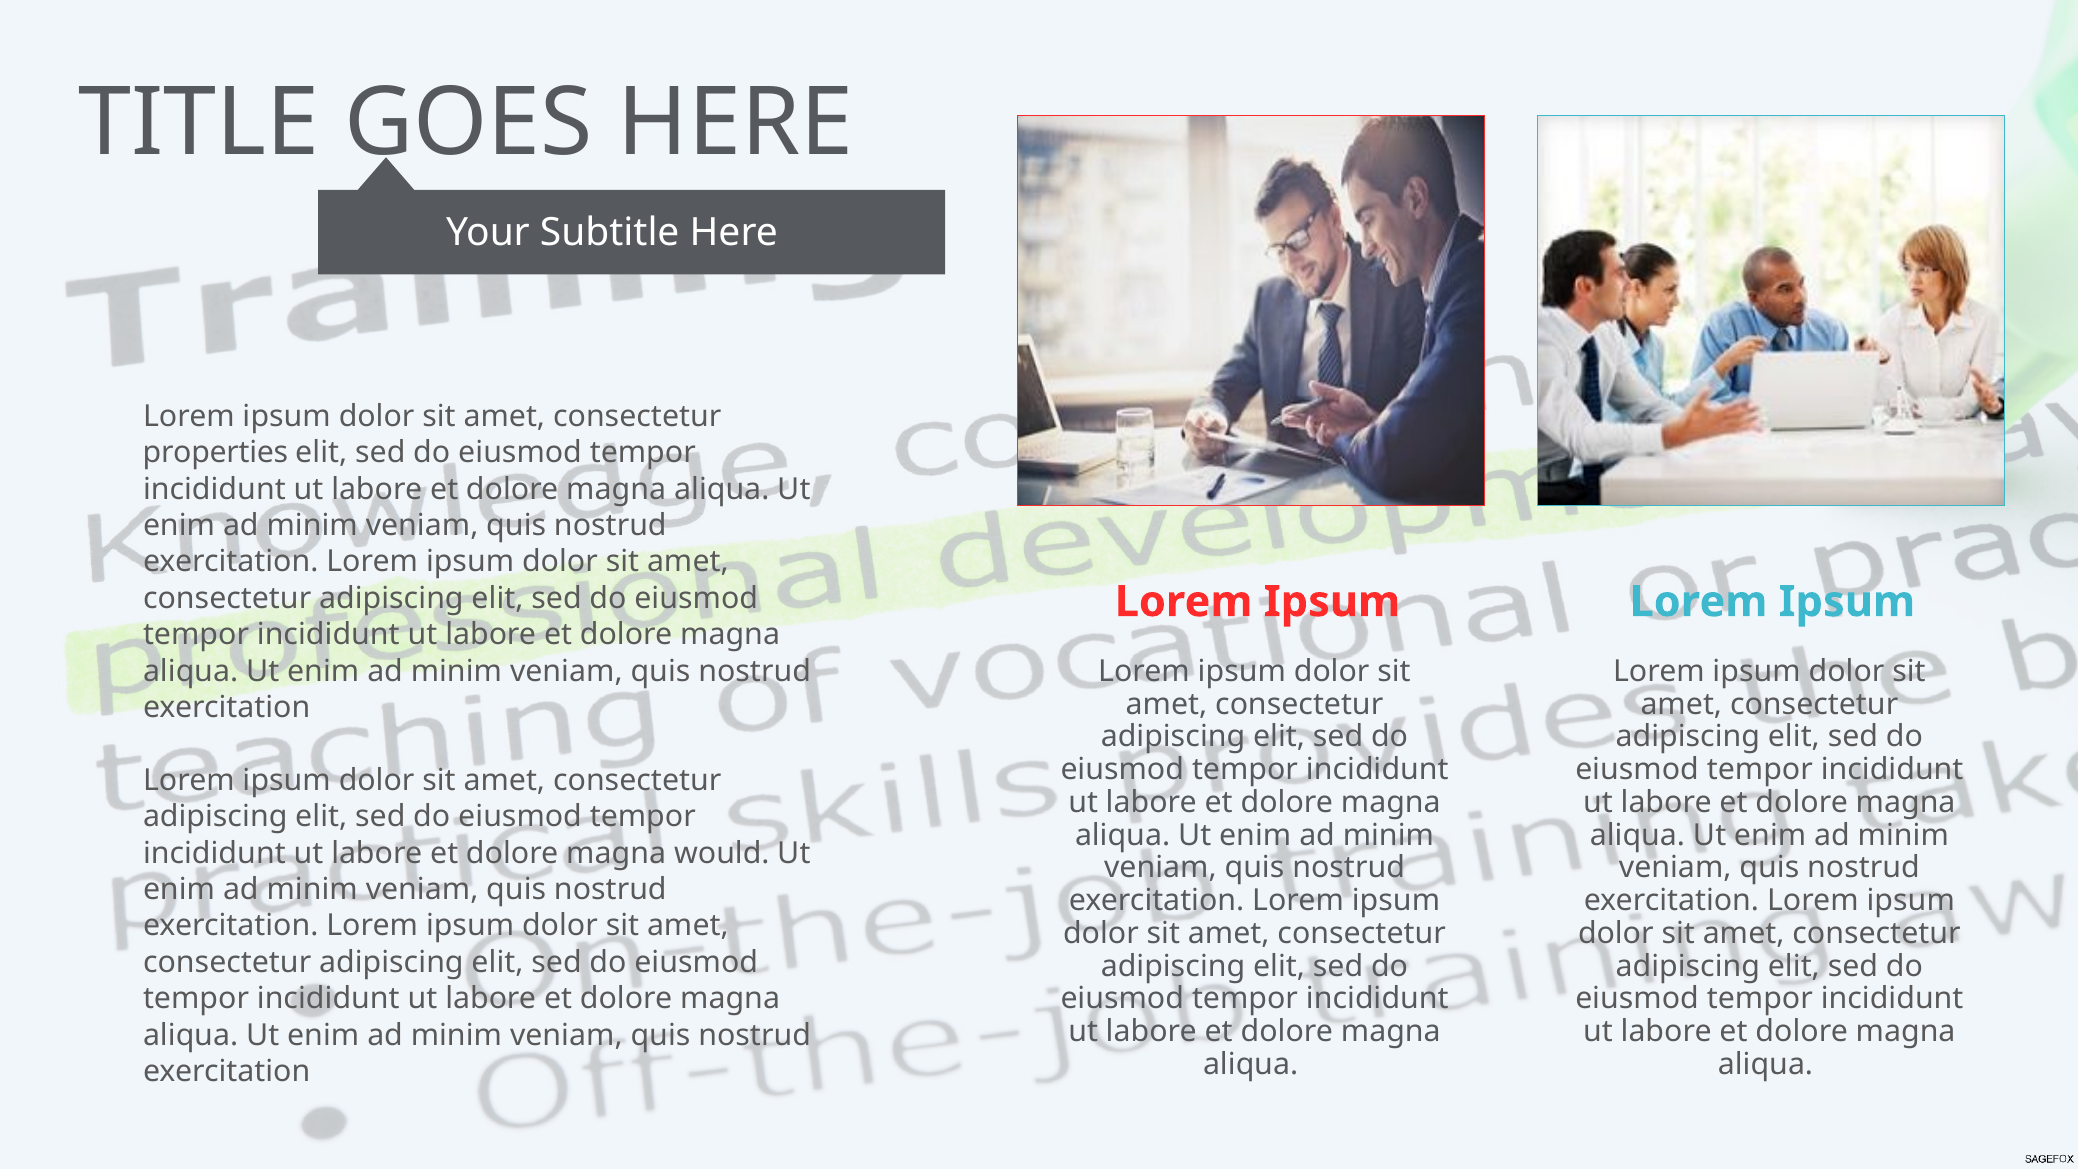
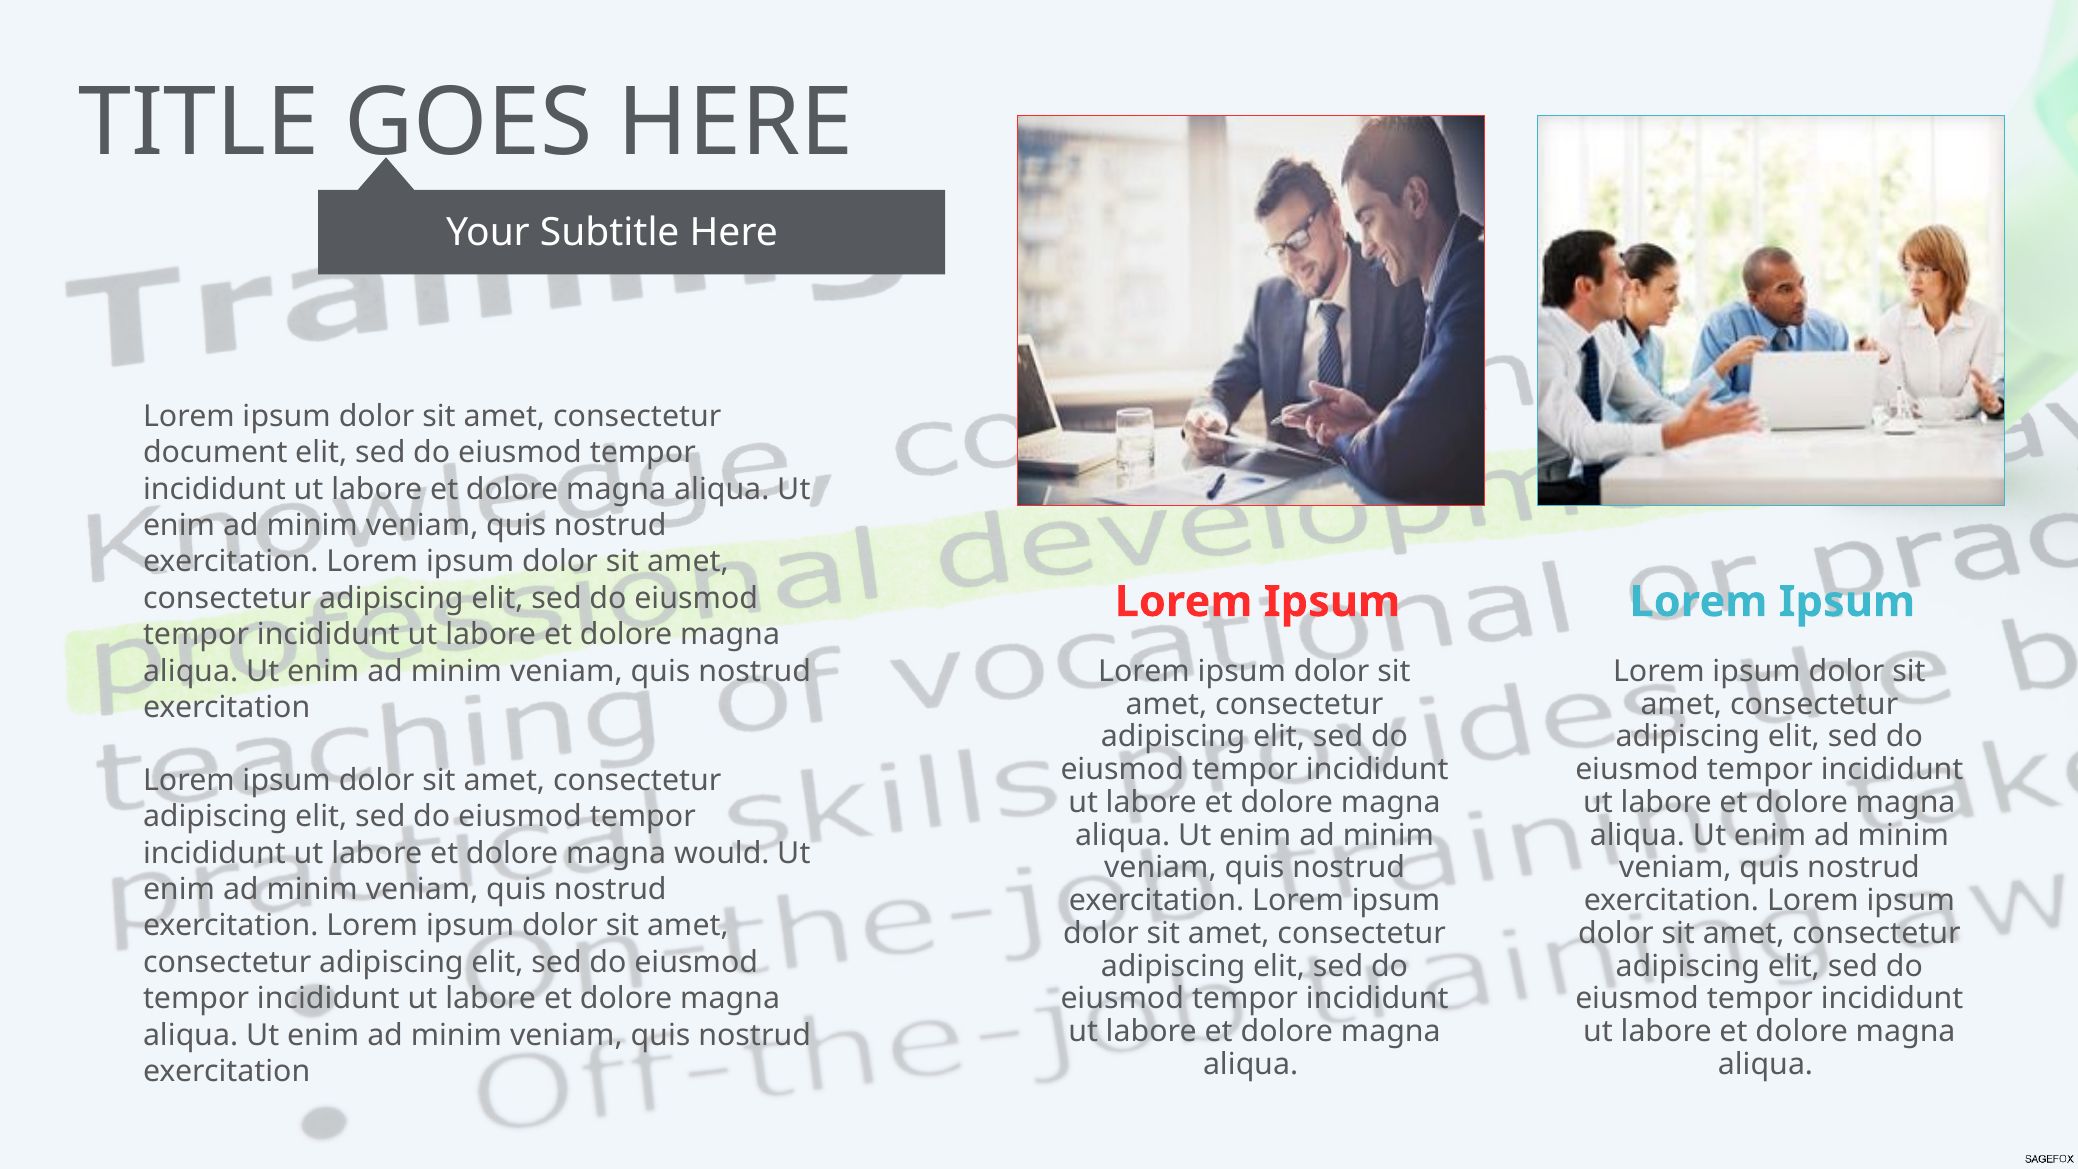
properties: properties -> document
